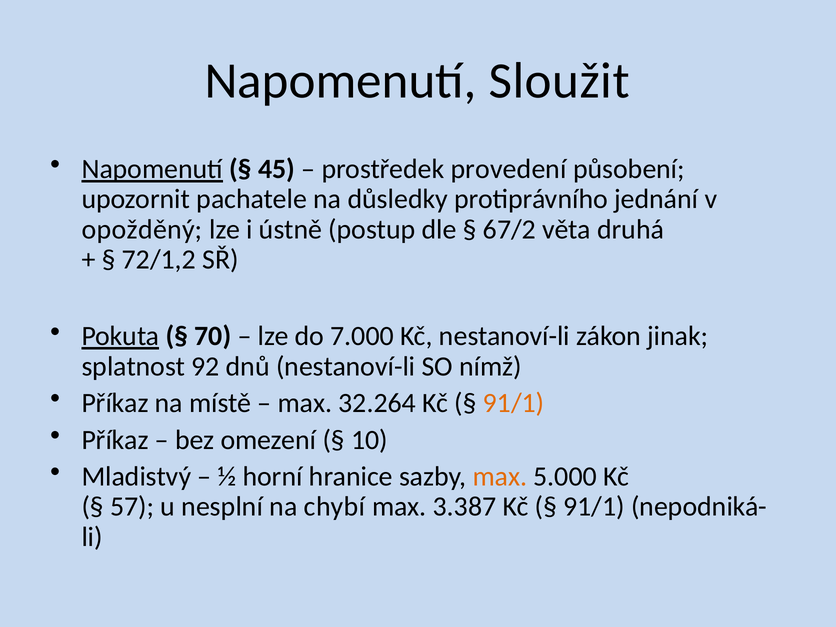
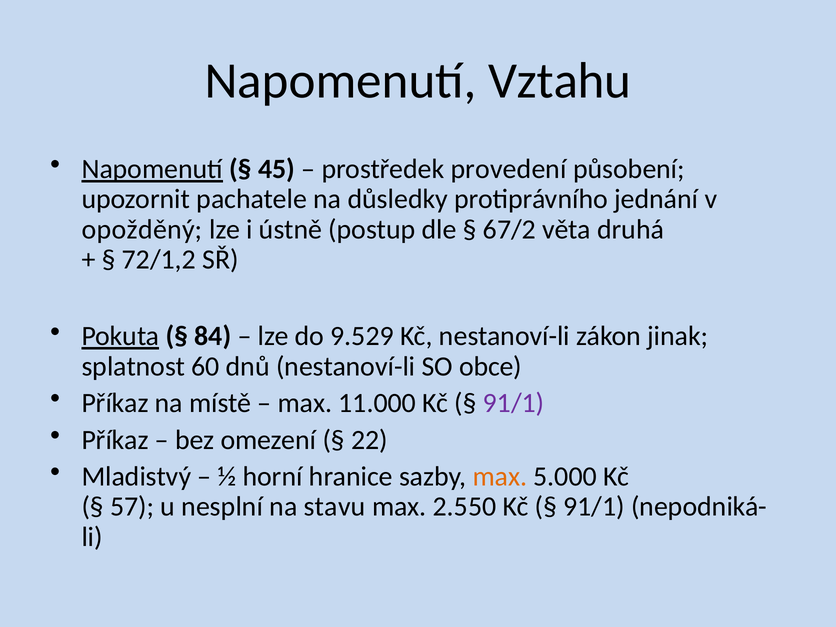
Sloužit: Sloužit -> Vztahu
70: 70 -> 84
7.000: 7.000 -> 9.529
92: 92 -> 60
nímž: nímž -> obce
32.264: 32.264 -> 11.000
91/1 at (514, 403) colour: orange -> purple
10: 10 -> 22
chybí: chybí -> stavu
3.387: 3.387 -> 2.550
